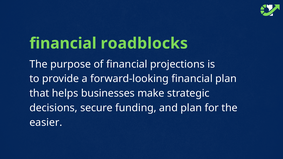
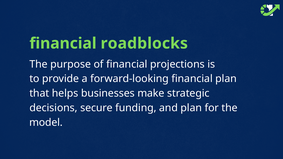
easier: easier -> model
